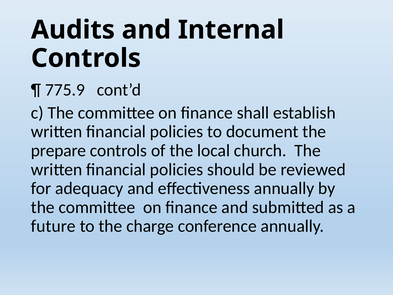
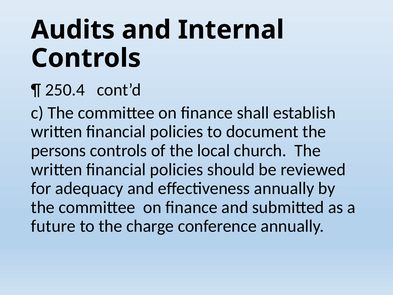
775.9: 775.9 -> 250.4
prepare: prepare -> persons
